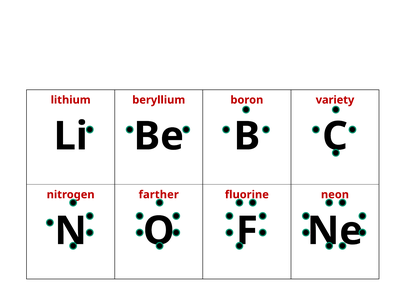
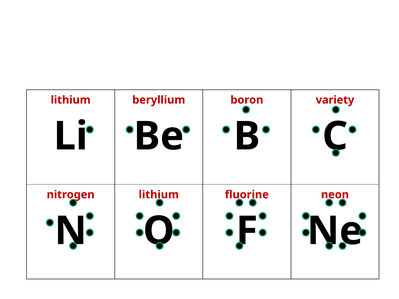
farther at (159, 195): farther -> lithium
